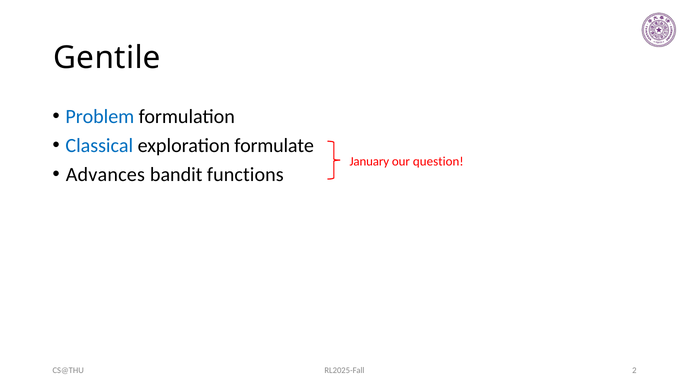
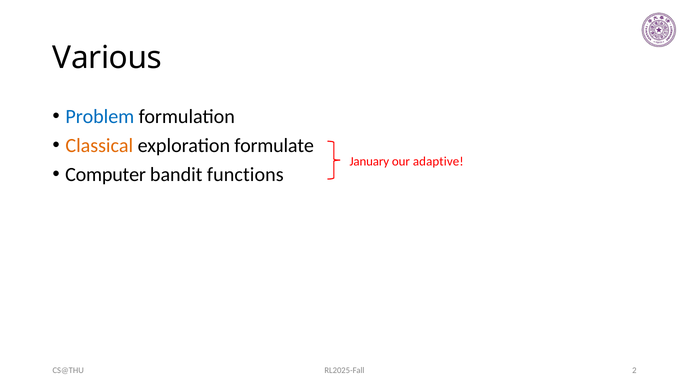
Gentile: Gentile -> Various
Classical colour: blue -> orange
question: question -> adaptive
Advances: Advances -> Computer
